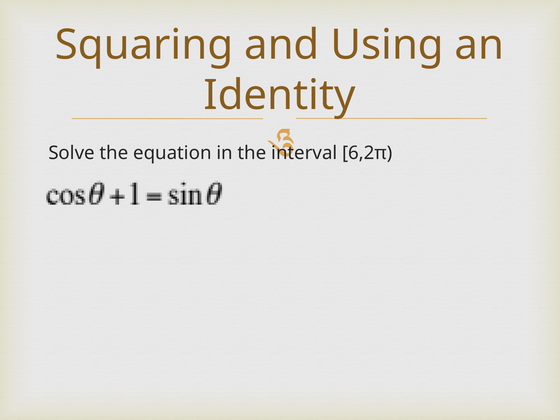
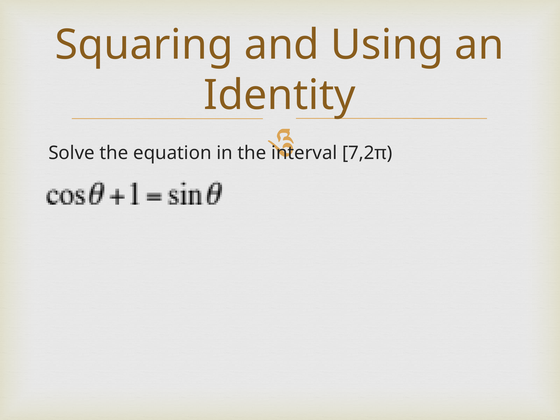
6,2π: 6,2π -> 7,2π
